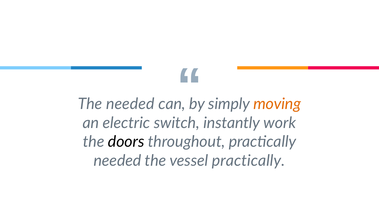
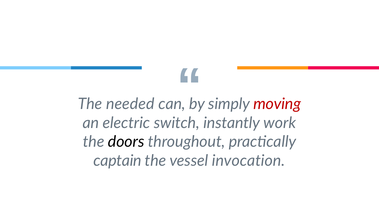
moving colour: orange -> red
needed at (117, 161): needed -> captain
vessel practically: practically -> invocation
